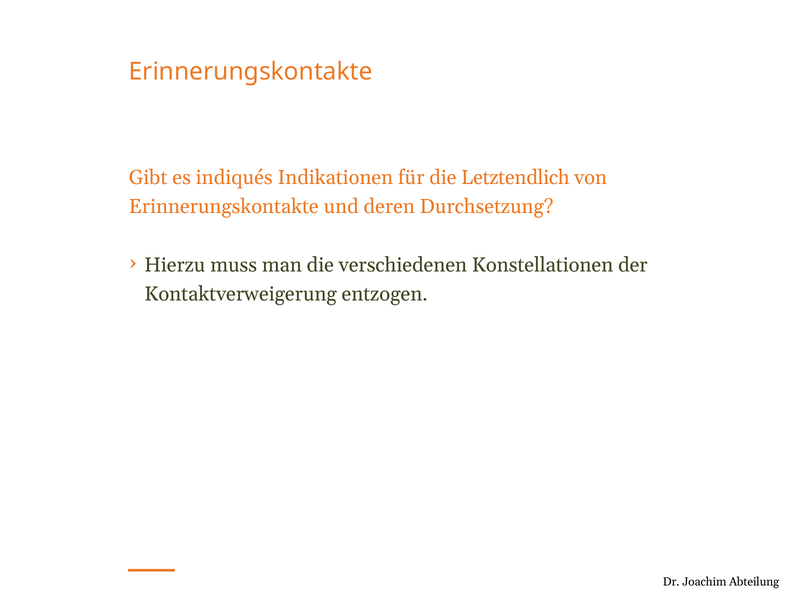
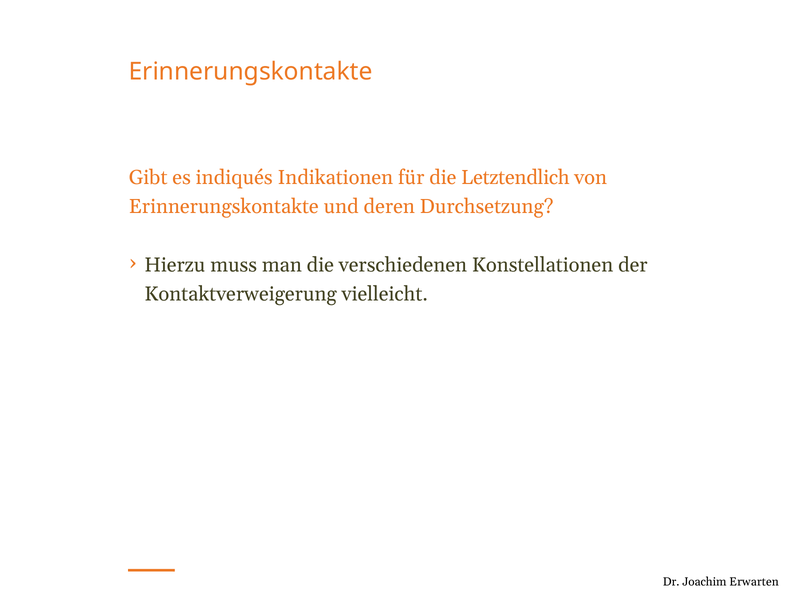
entzogen: entzogen -> vielleicht
Abteilung: Abteilung -> Erwarten
